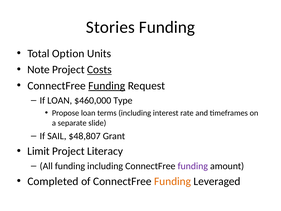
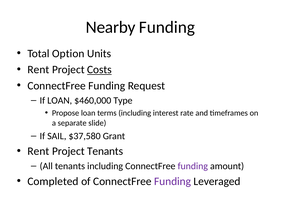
Stories: Stories -> Nearby
Note at (39, 70): Note -> Rent
Funding at (107, 86) underline: present -> none
$48,807: $48,807 -> $37,580
Limit at (39, 151): Limit -> Rent
Project Literacy: Literacy -> Tenants
All funding: funding -> tenants
Funding at (173, 181) colour: orange -> purple
